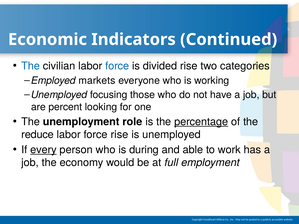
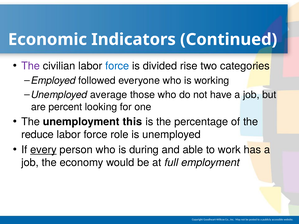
The at (31, 66) colour: blue -> purple
markets: markets -> followed
focusing: focusing -> average
role: role -> this
percentage underline: present -> none
force rise: rise -> role
